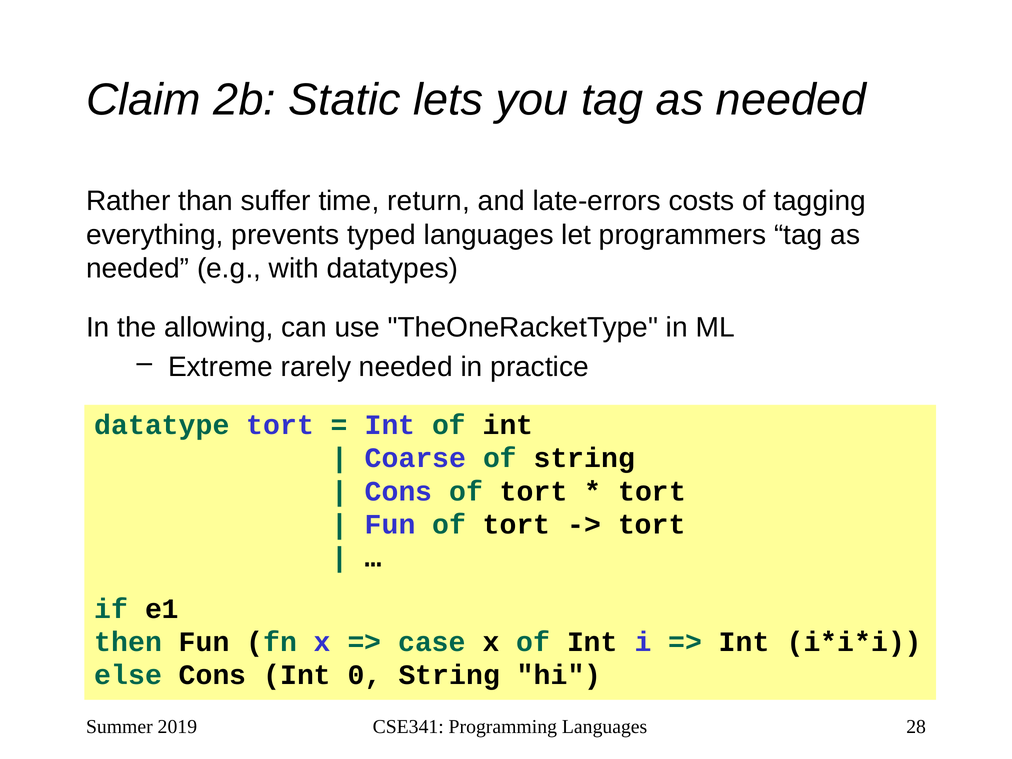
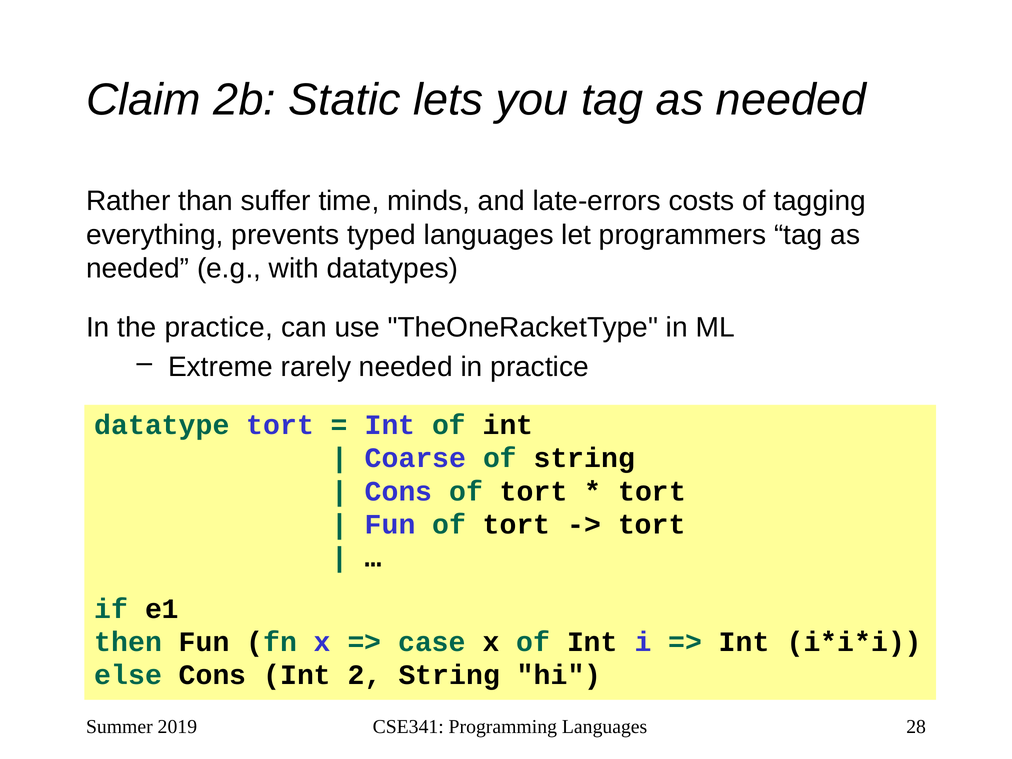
return: return -> minds
the allowing: allowing -> practice
0: 0 -> 2
